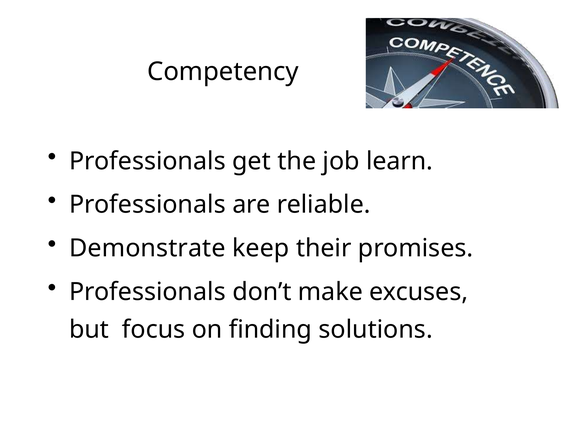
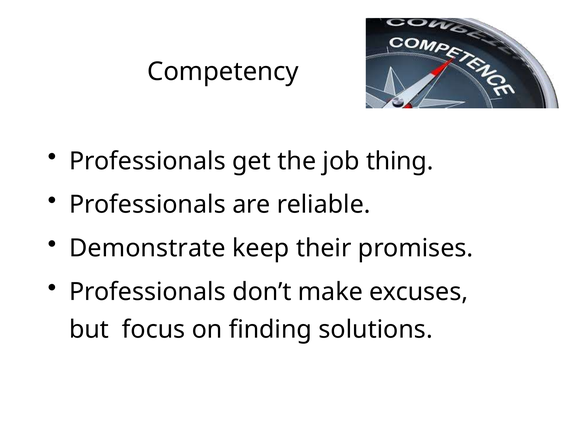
learn: learn -> thing
